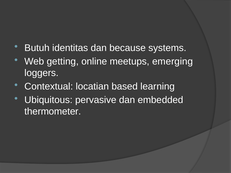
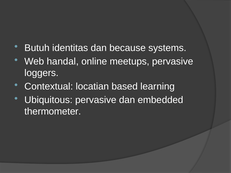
getting: getting -> handal
meetups emerging: emerging -> pervasive
